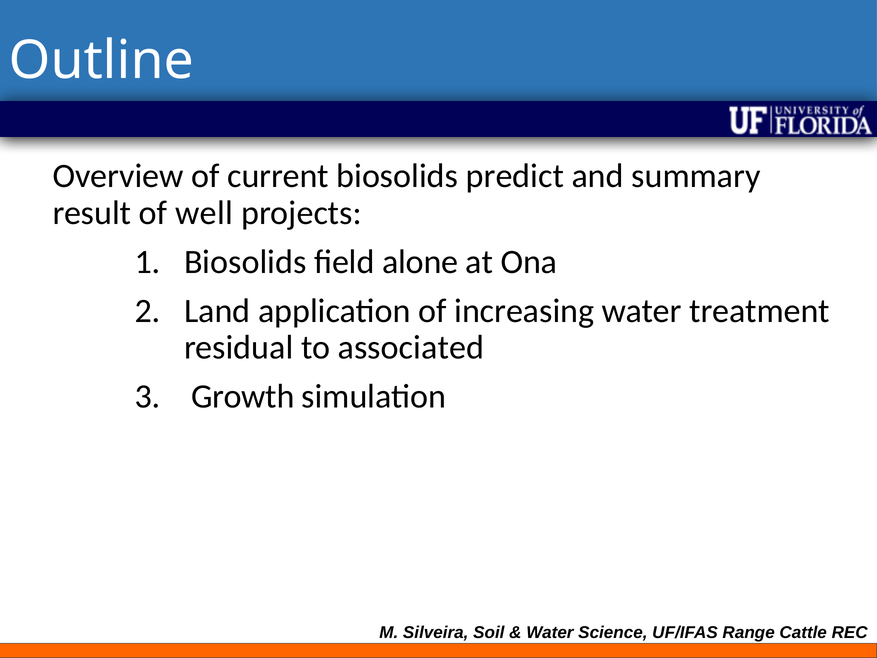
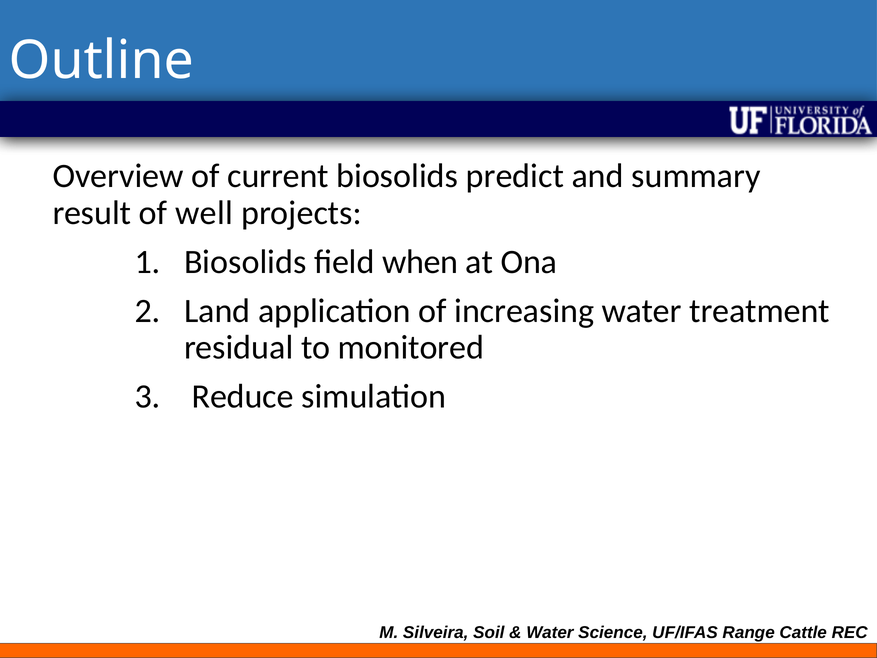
alone: alone -> when
associated: associated -> monitored
Growth: Growth -> Reduce
